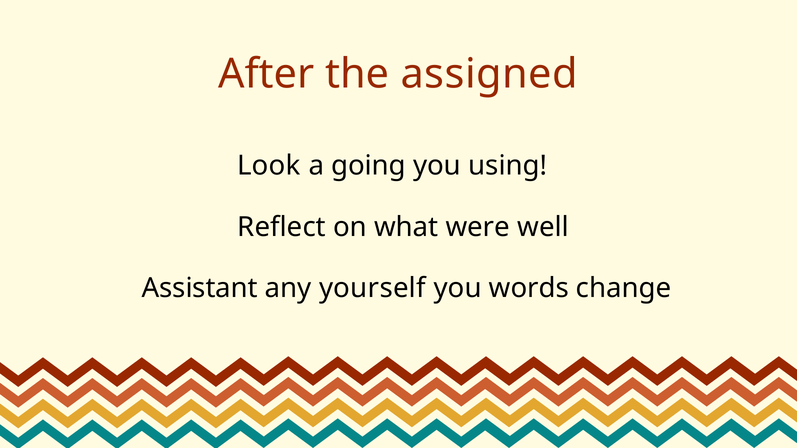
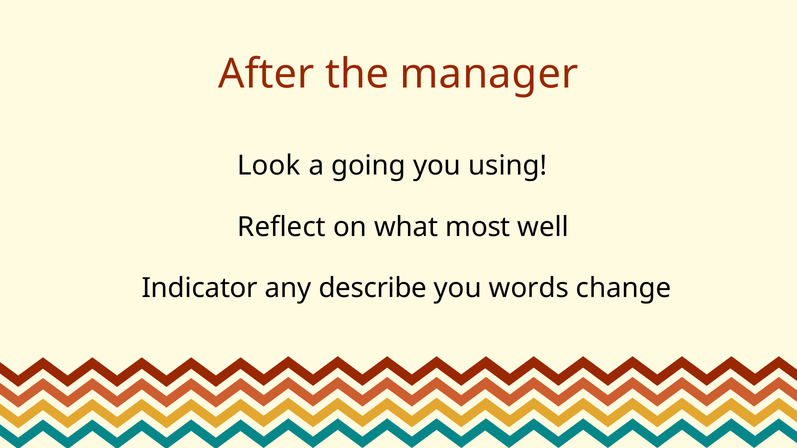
assigned: assigned -> manager
were: were -> most
Assistant: Assistant -> Indicator
yourself: yourself -> describe
